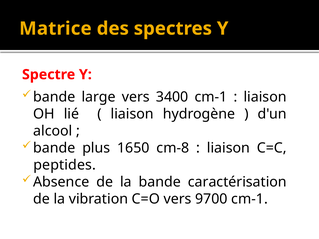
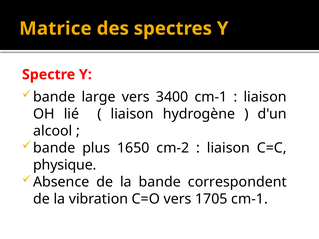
cm-8: cm-8 -> cm-2
peptides: peptides -> physique
caractérisation: caractérisation -> correspondent
9700: 9700 -> 1705
